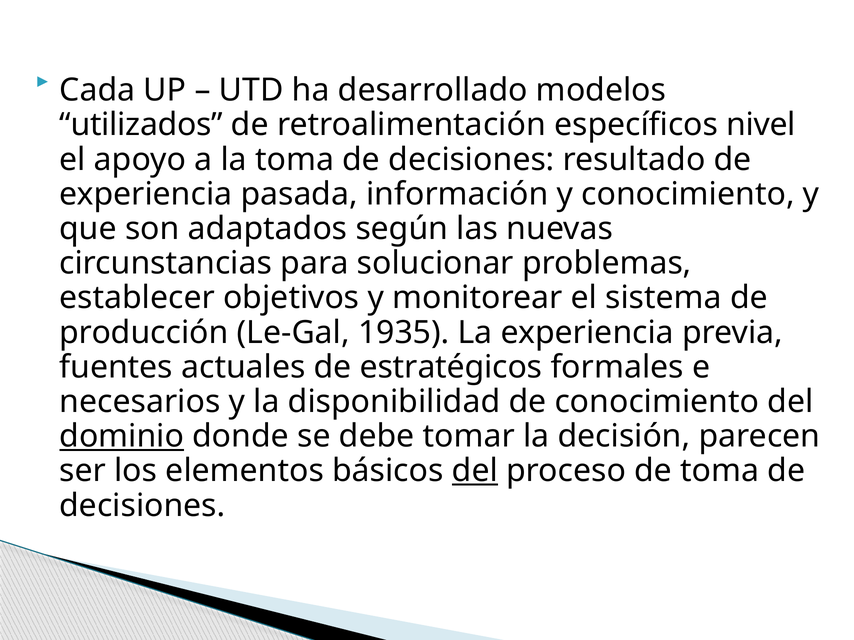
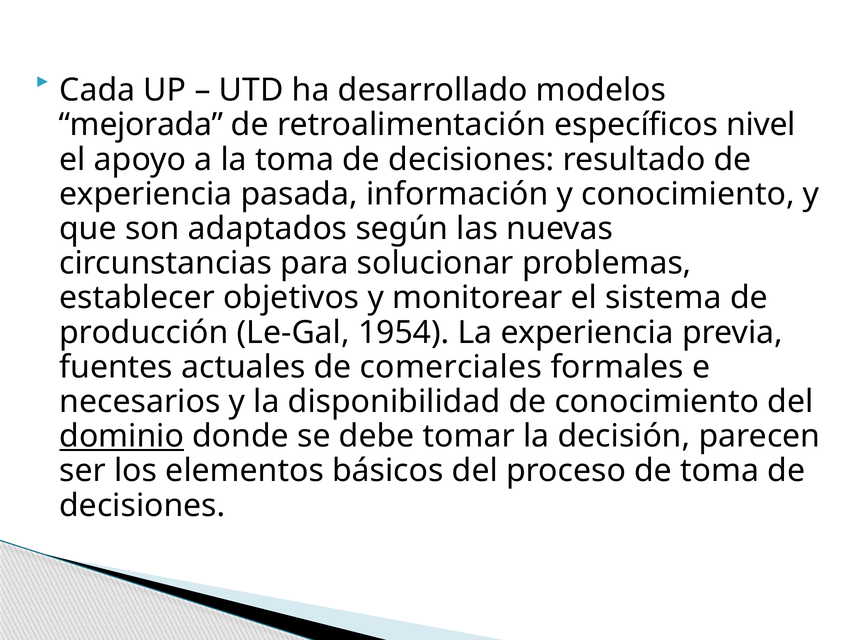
utilizados: utilizados -> mejorada
1935: 1935 -> 1954
estratégicos: estratégicos -> comerciales
del at (475, 471) underline: present -> none
